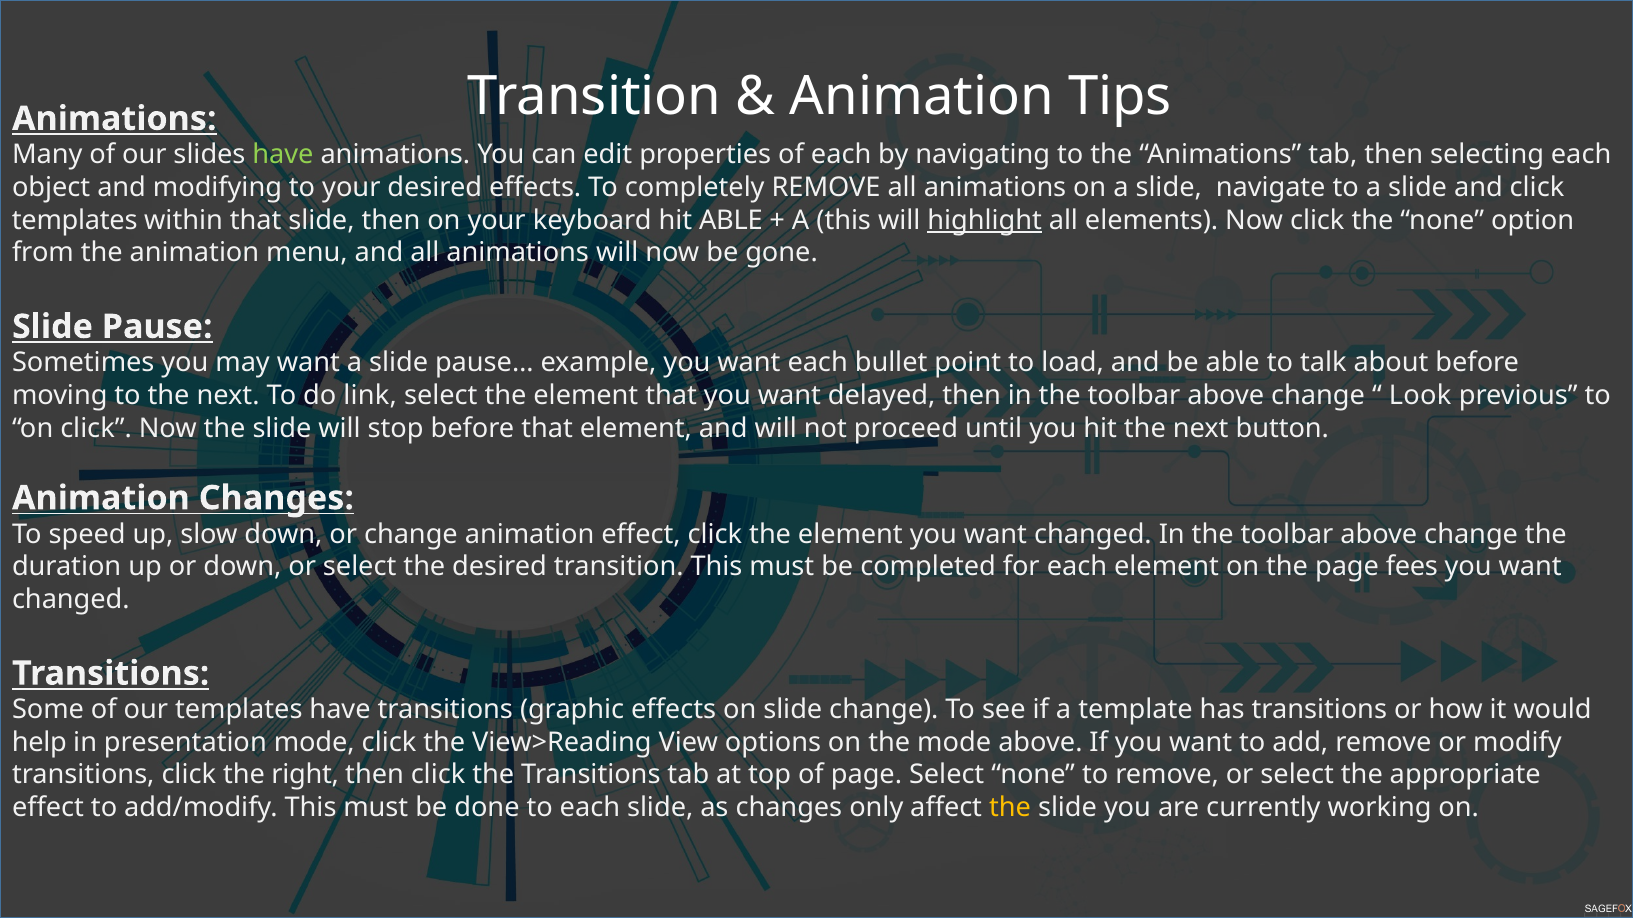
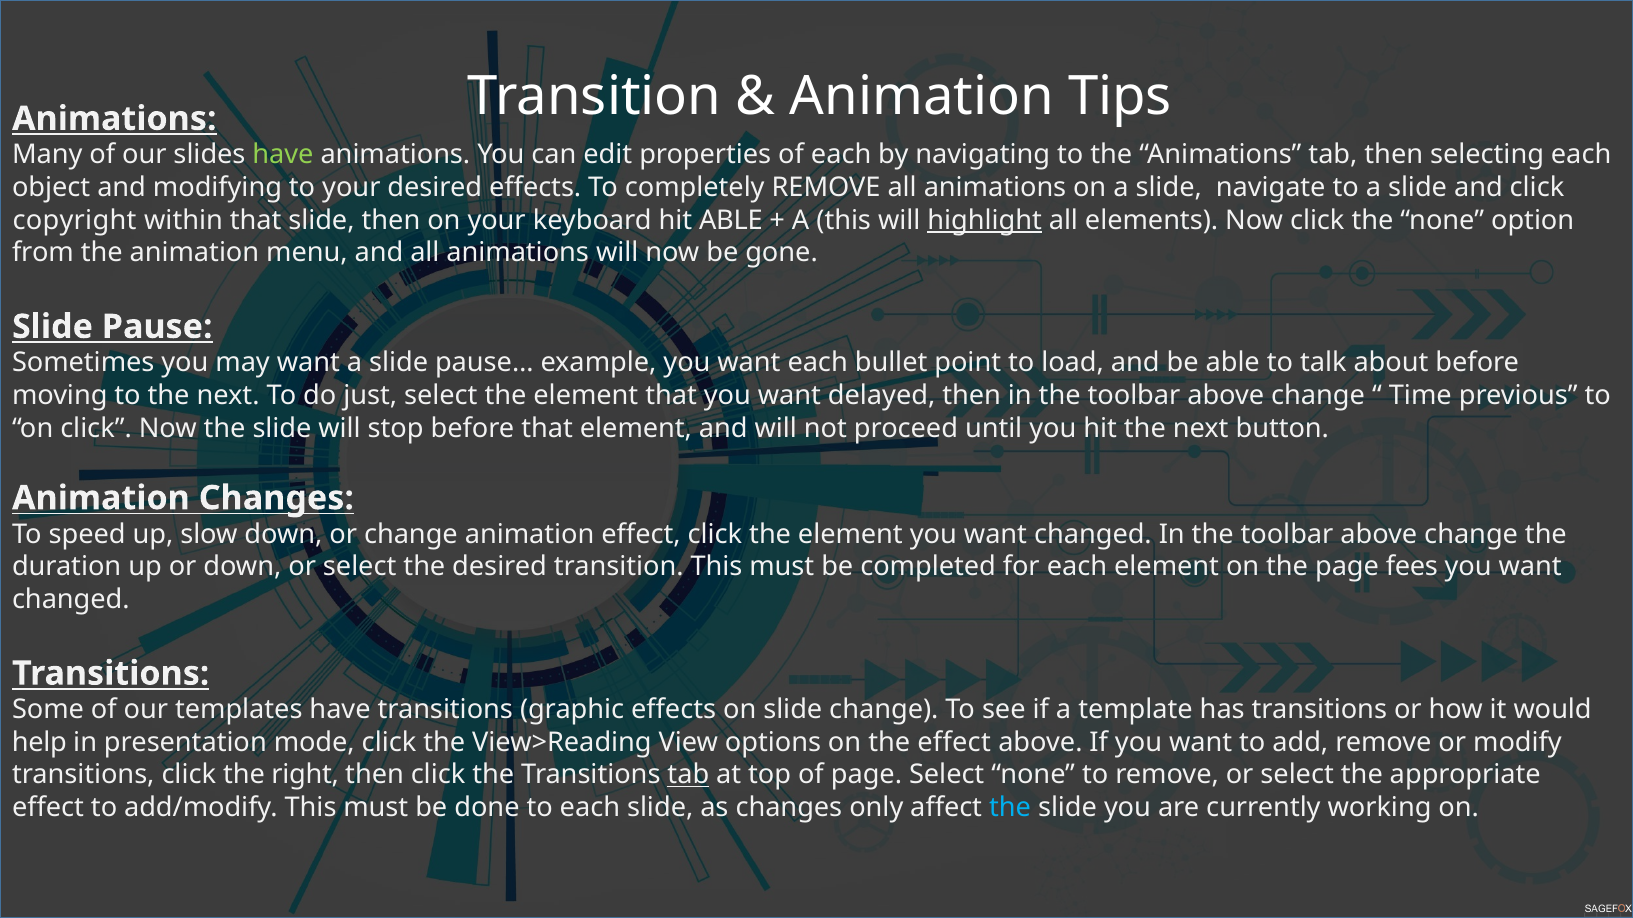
templates at (75, 220): templates -> copyright
link: link -> just
Look: Look -> Time
the mode: mode -> effect
tab at (688, 775) underline: none -> present
the at (1010, 808) colour: yellow -> light blue
